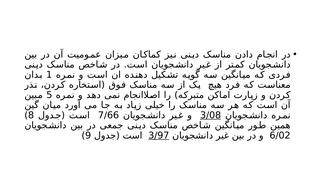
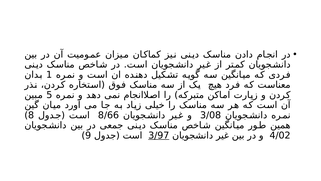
7/66: 7/66 -> 8/66
3/08 underline: present -> none
6/02: 6/02 -> 4/02
